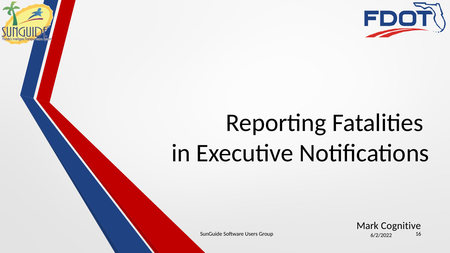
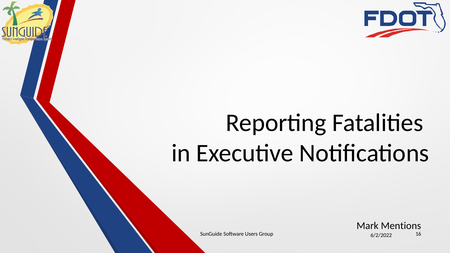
Cognitive: Cognitive -> Mentions
